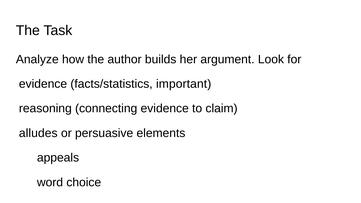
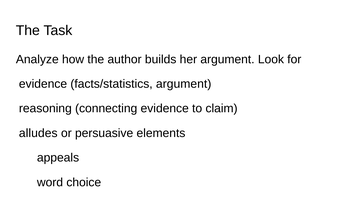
facts/statistics important: important -> argument
